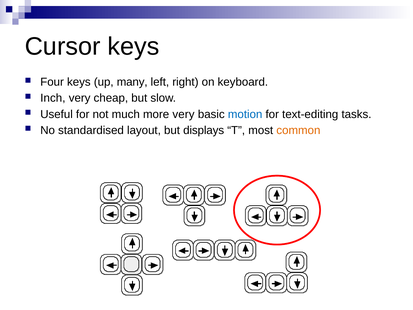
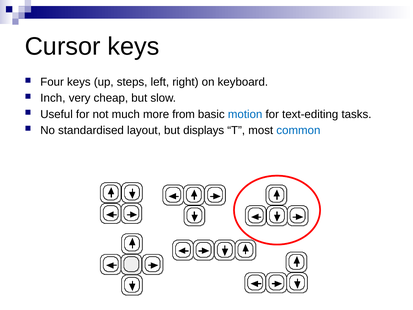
many: many -> steps
more very: very -> from
common colour: orange -> blue
